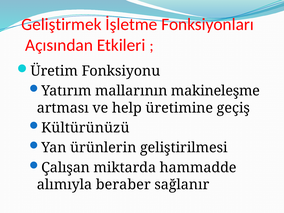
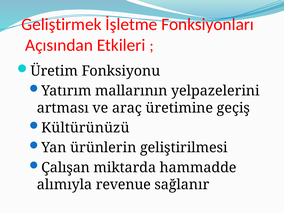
makineleşme: makineleşme -> yelpazelerini
help: help -> araç
beraber: beraber -> revenue
